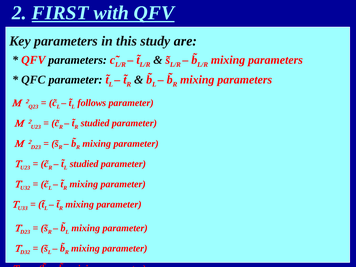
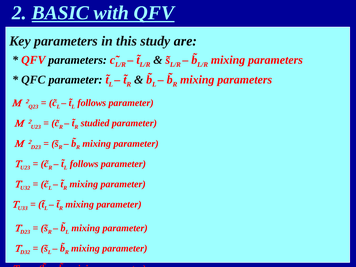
FIRST: FIRST -> BASIC
studied at (84, 164): studied -> follows
